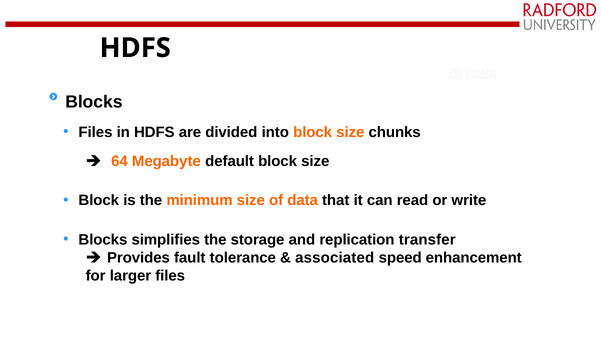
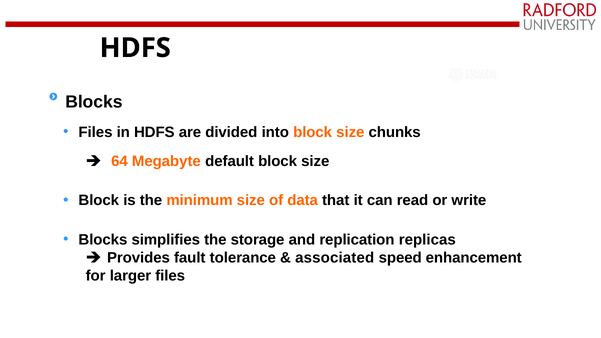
transfer: transfer -> replicas
